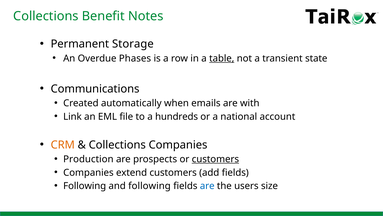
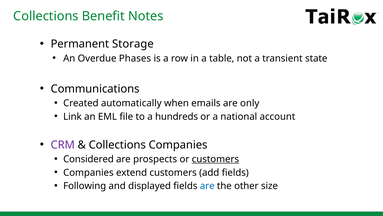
table underline: present -> none
with: with -> only
CRM colour: orange -> purple
Production: Production -> Considered
and following: following -> displayed
users: users -> other
